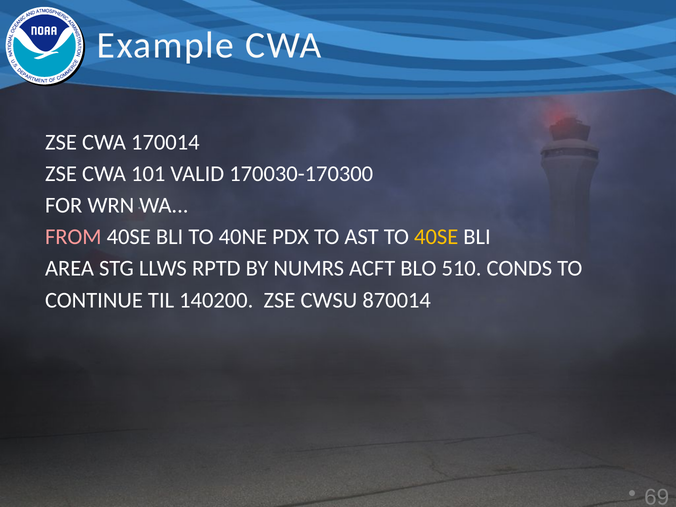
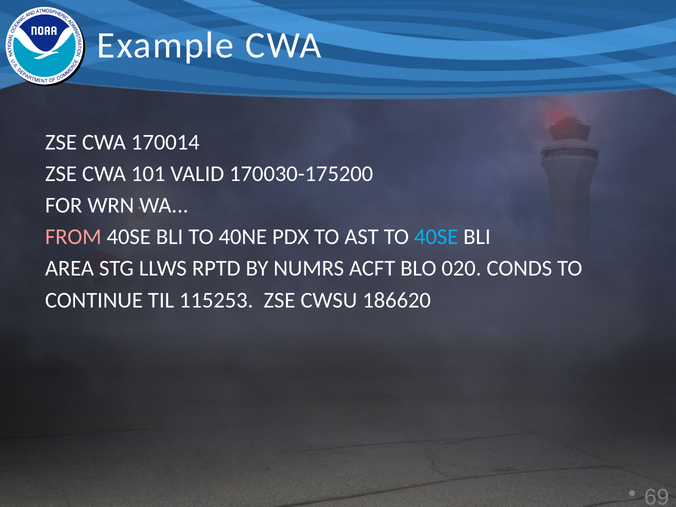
170030-170300: 170030-170300 -> 170030-175200
40SE at (436, 237) colour: yellow -> light blue
510: 510 -> 020
140200: 140200 -> 115253
870014: 870014 -> 186620
